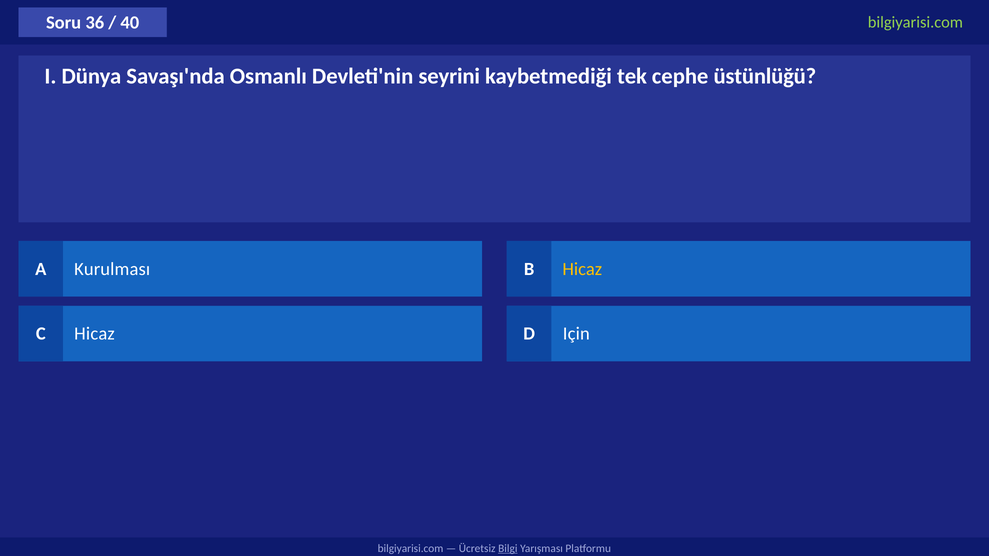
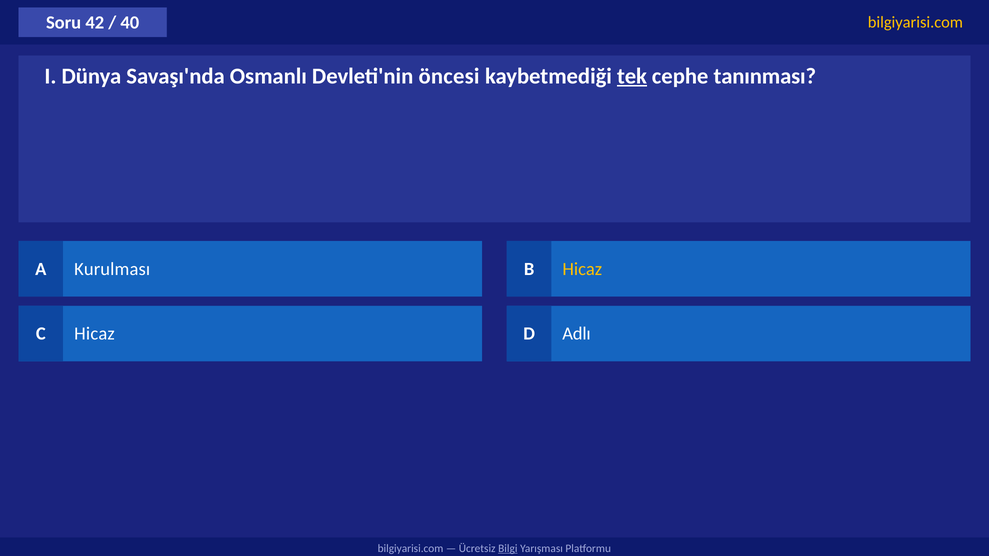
36: 36 -> 42
bilgiyarisi.com at (915, 22) colour: light green -> yellow
seyrini: seyrini -> öncesi
tek underline: none -> present
üstünlüğü: üstünlüğü -> tanınması
Için: Için -> Adlı
